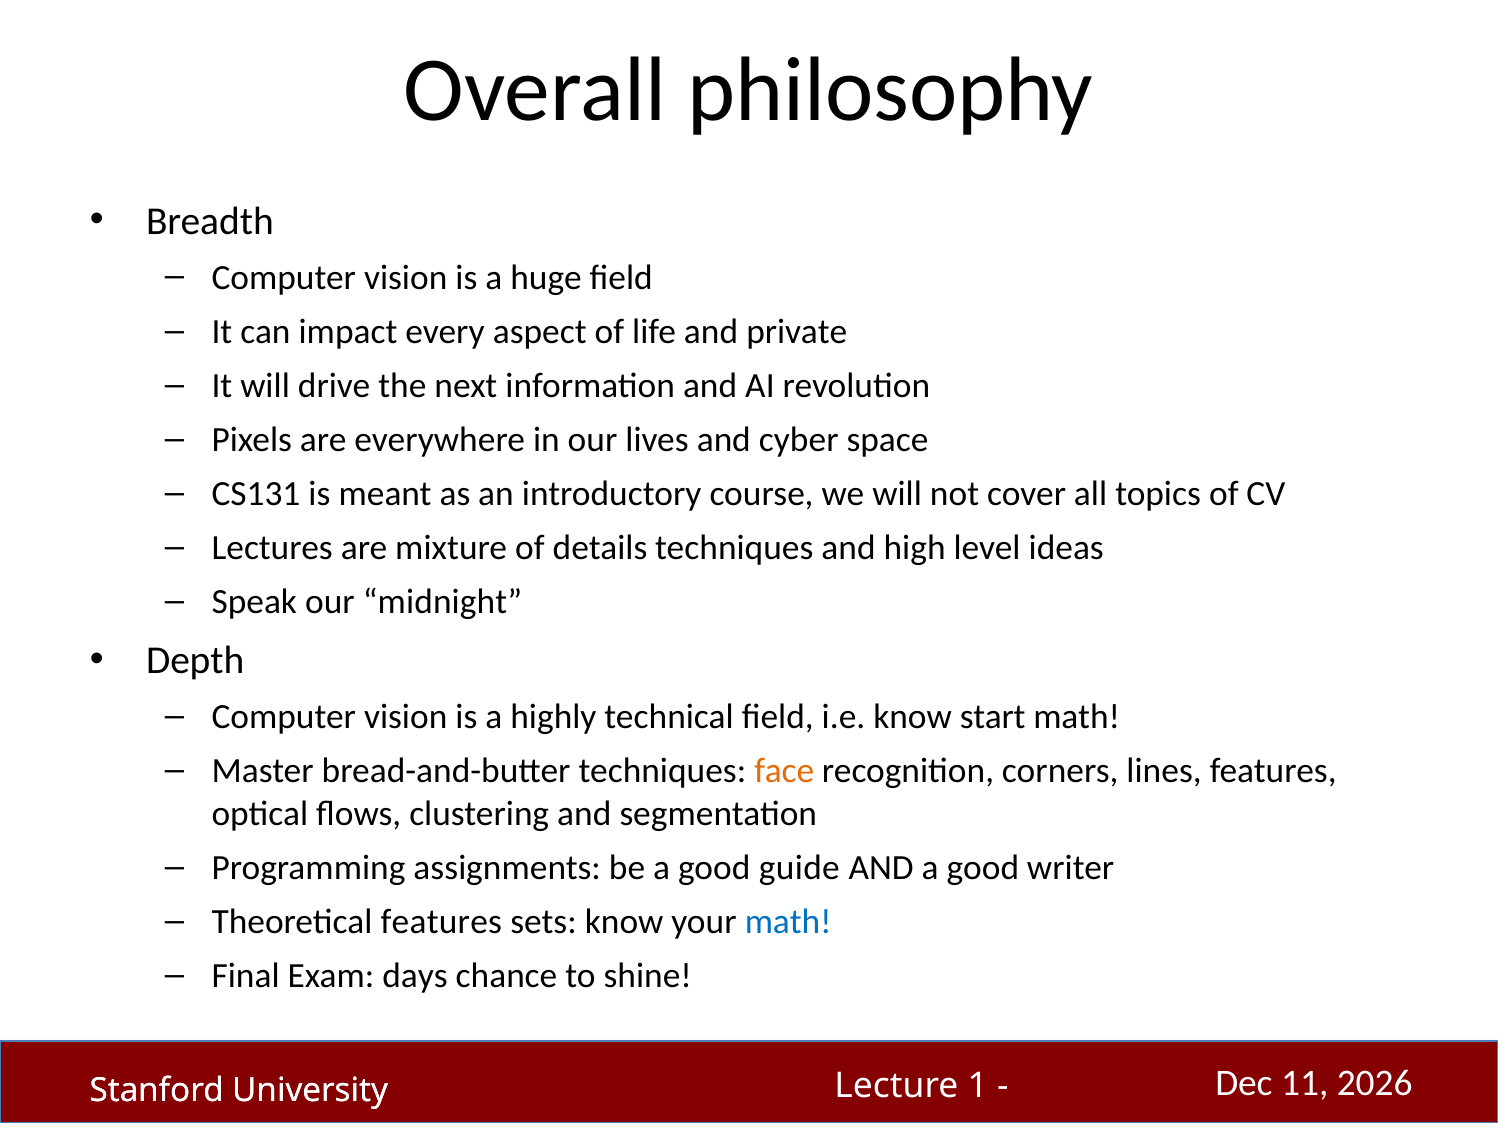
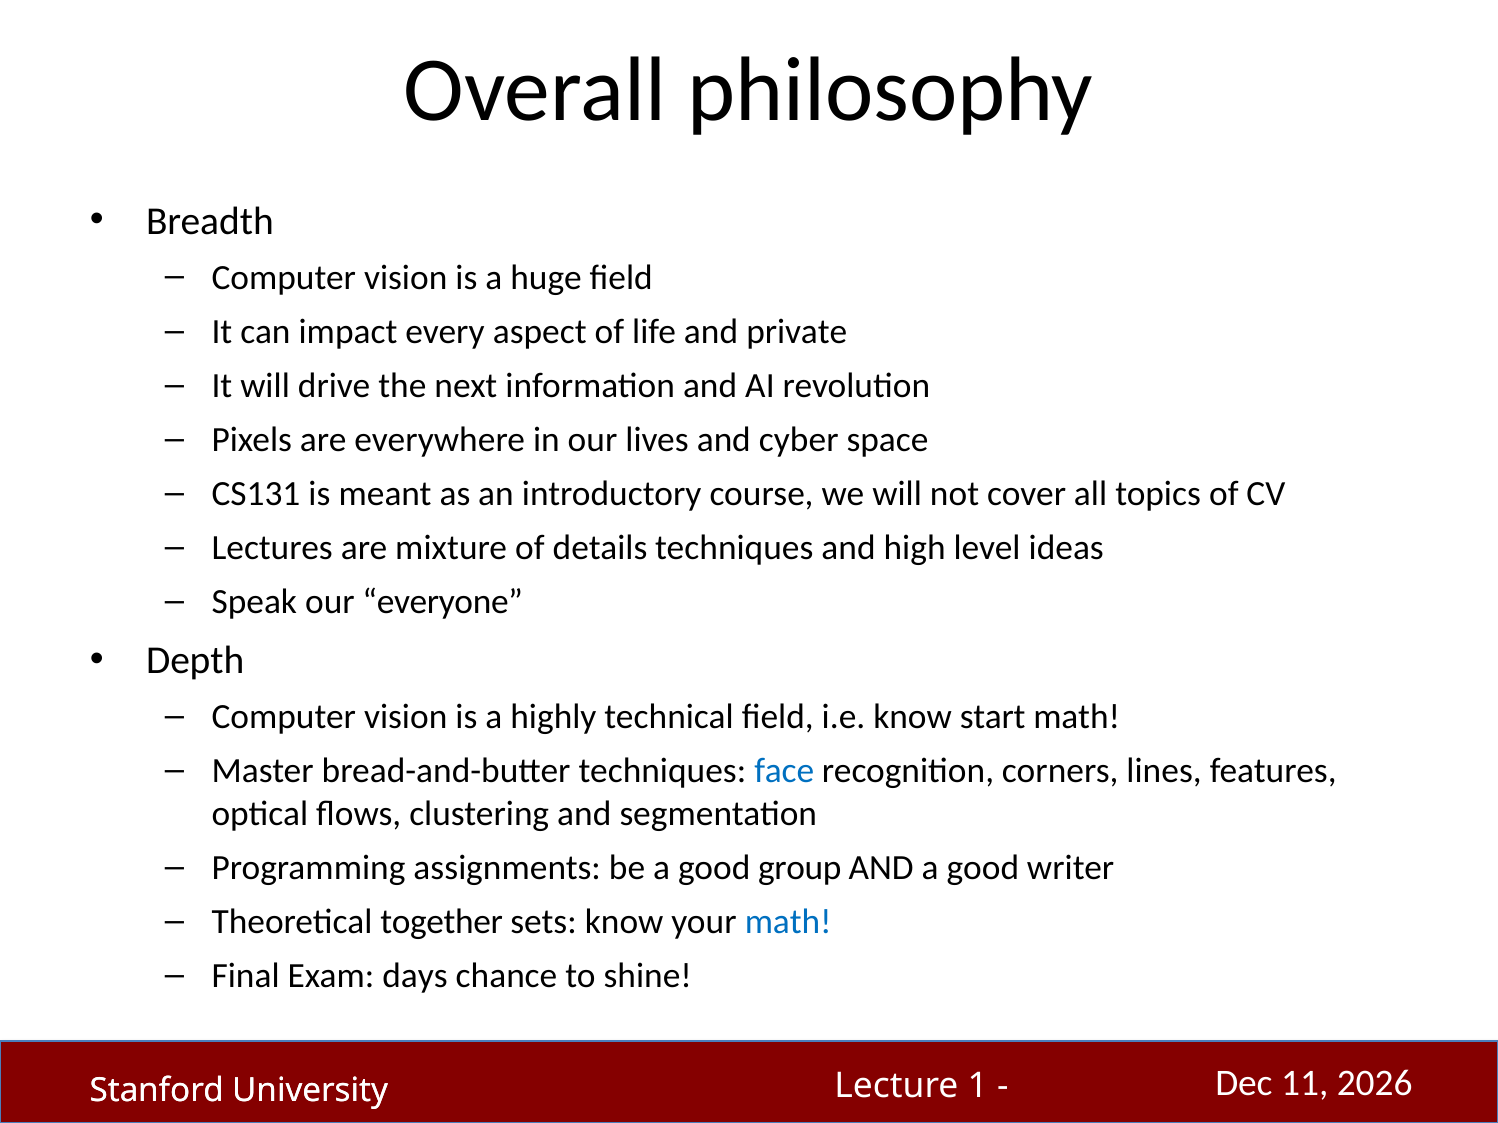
midnight: midnight -> everyone
face colour: orange -> blue
guide: guide -> group
Theoretical features: features -> together
